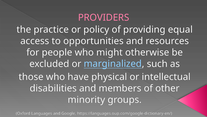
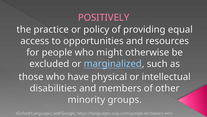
PROVIDERS: PROVIDERS -> POSITIVELY
